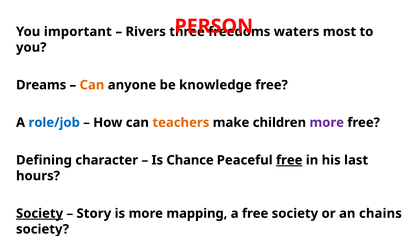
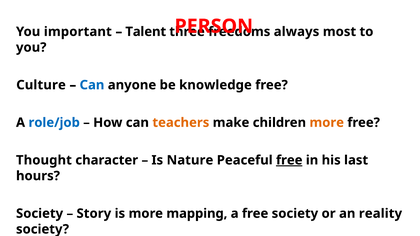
Rivers: Rivers -> Talent
waters: waters -> always
Dreams: Dreams -> Culture
Can at (92, 85) colour: orange -> blue
more at (327, 123) colour: purple -> orange
Defining: Defining -> Thought
Chance: Chance -> Nature
Society at (40, 214) underline: present -> none
chains: chains -> reality
